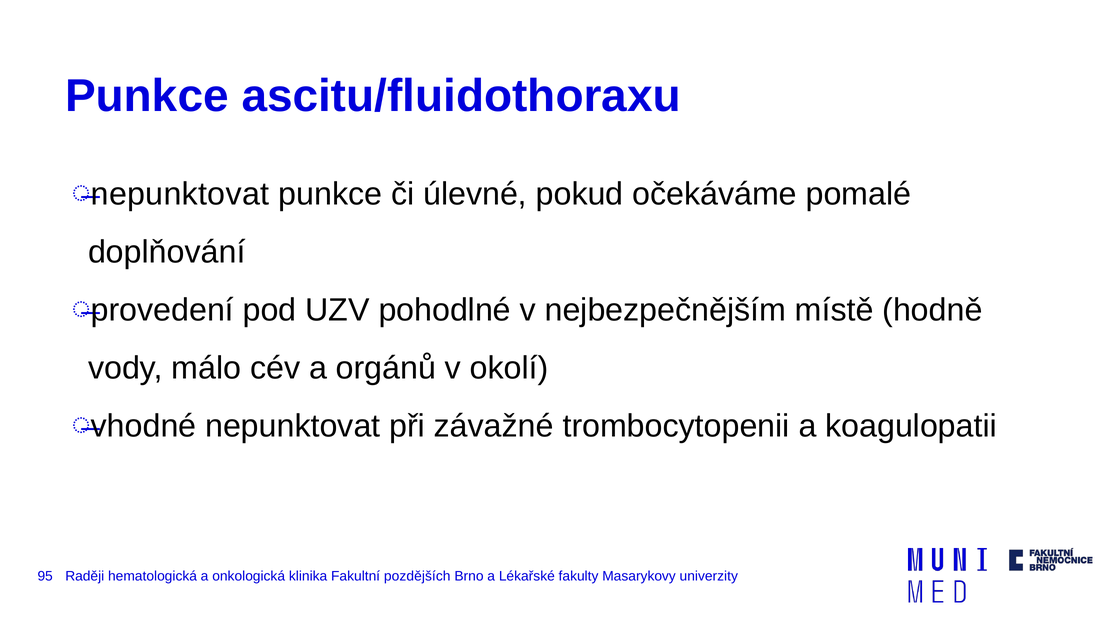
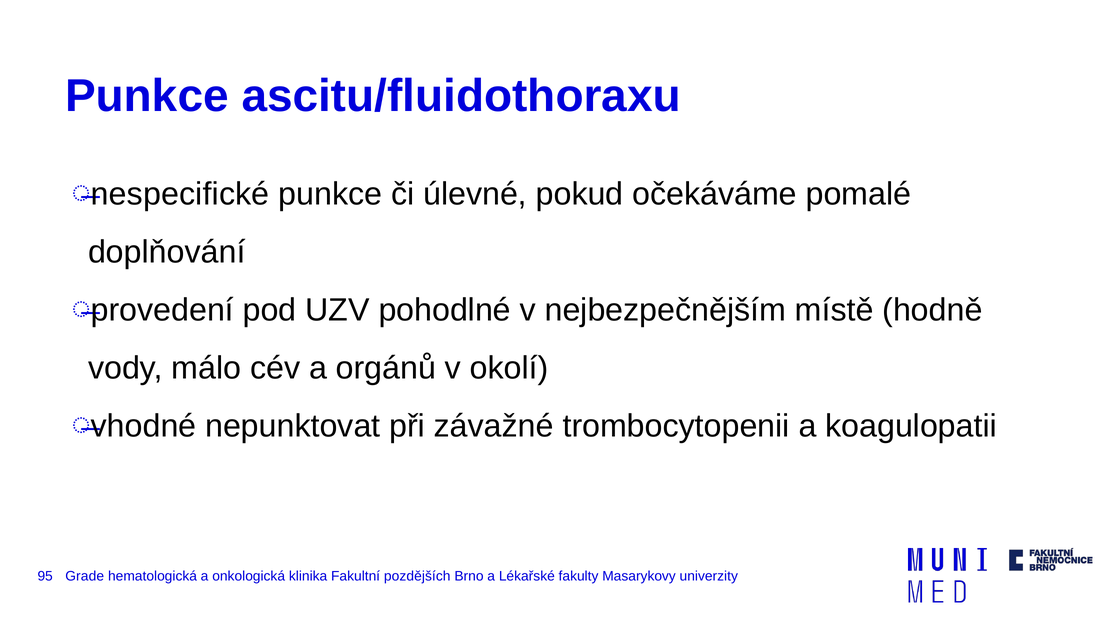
nepunktovat at (180, 194): nepunktovat -> nespecifické
Raději: Raději -> Grade
